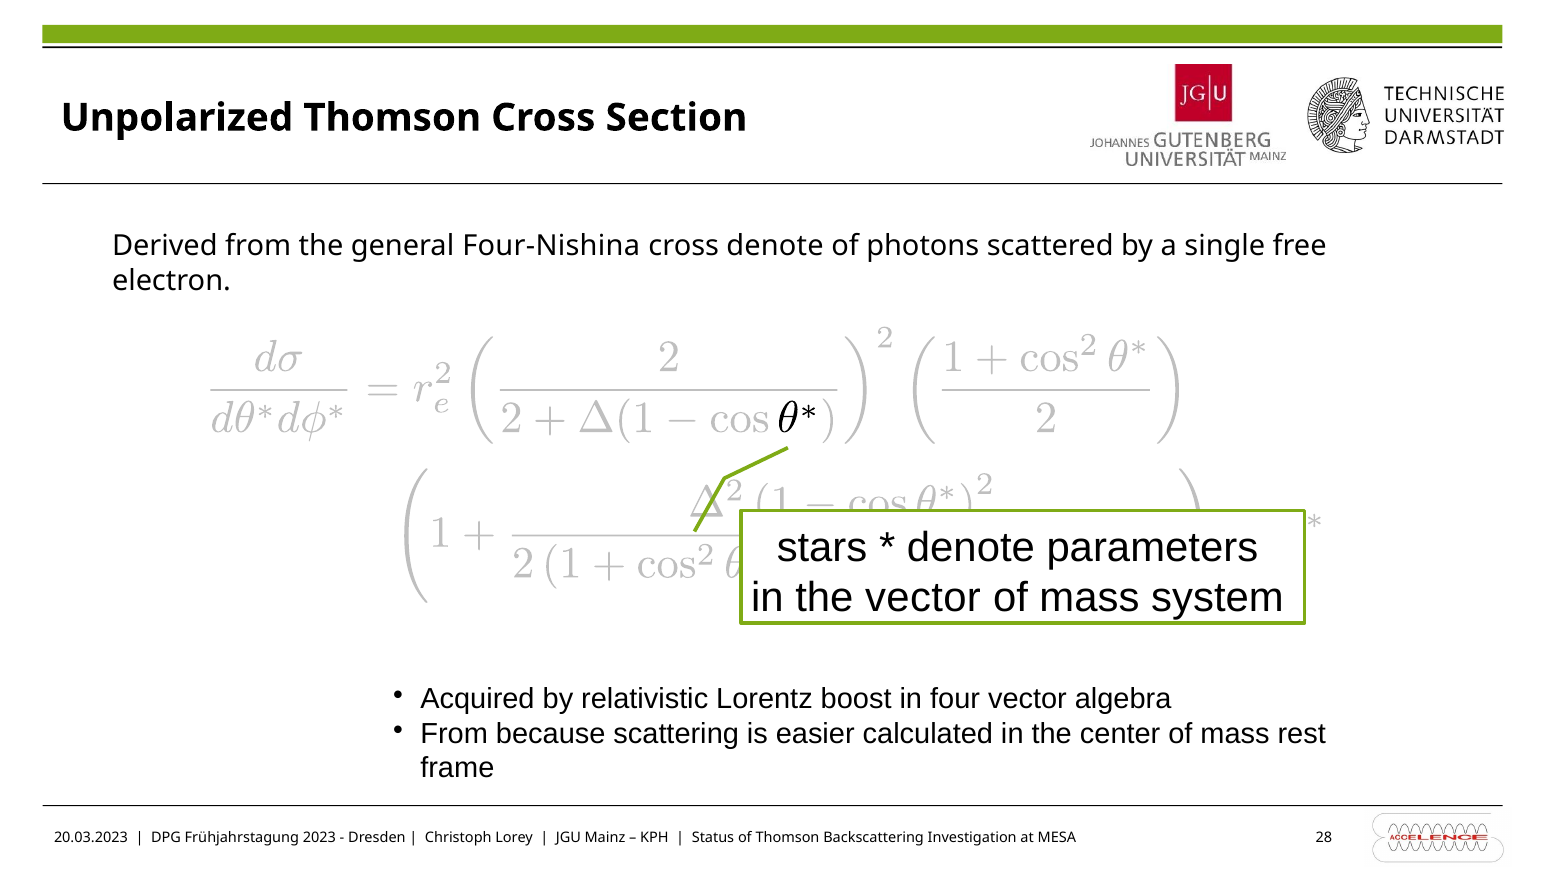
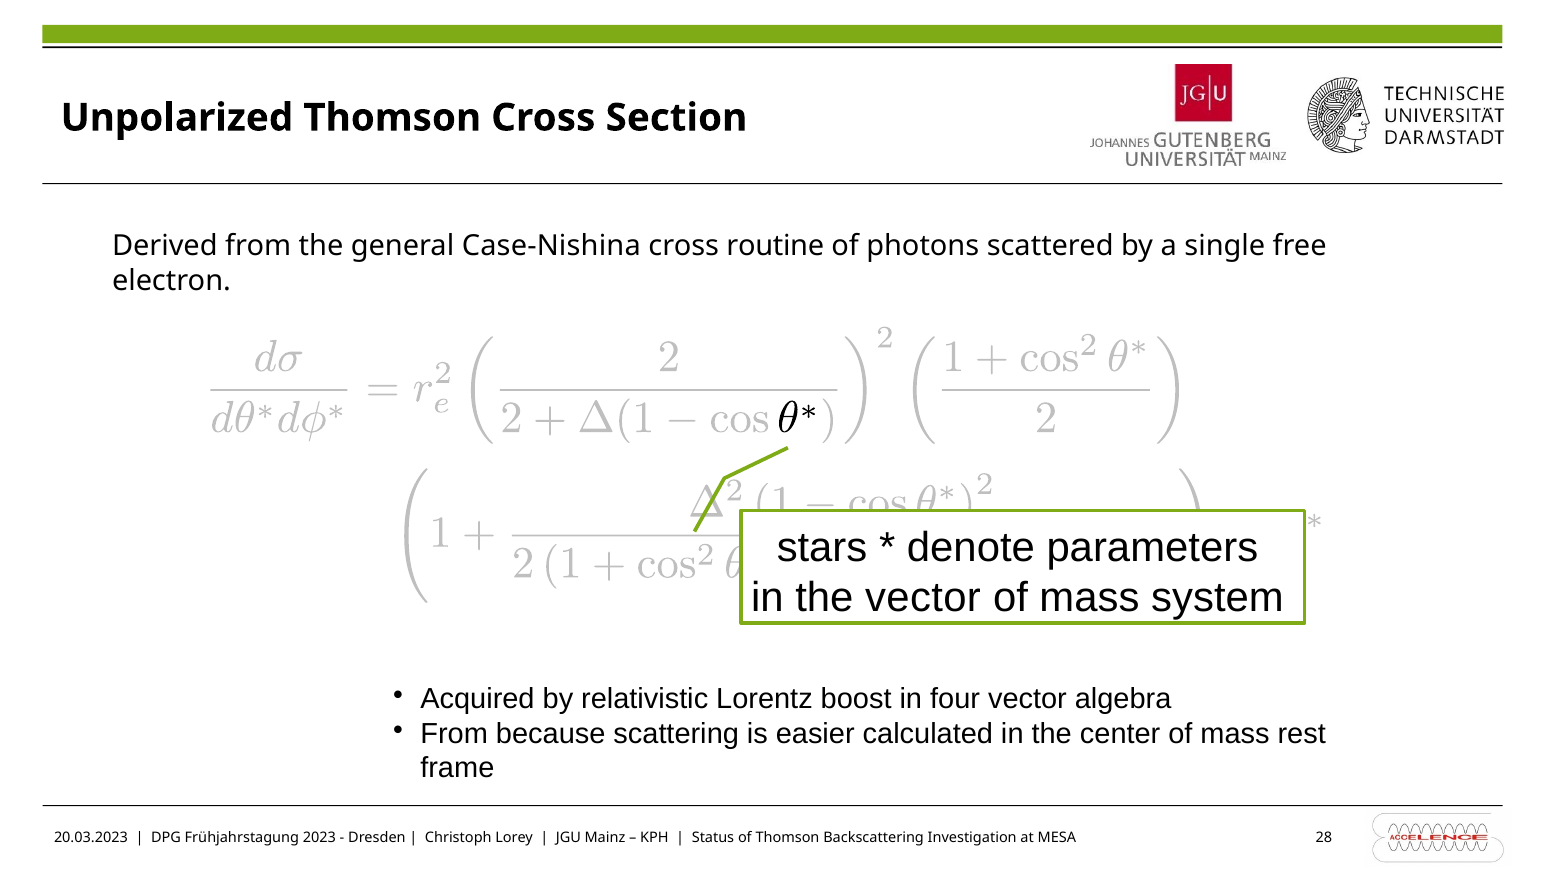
Four-Nishina: Four-Nishina -> Case-Nishina
cross denote: denote -> routine
